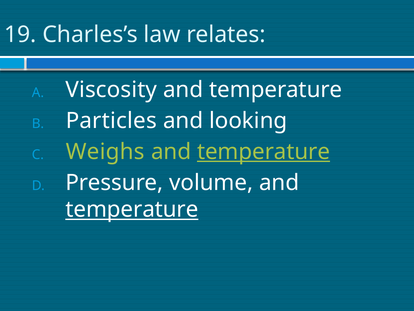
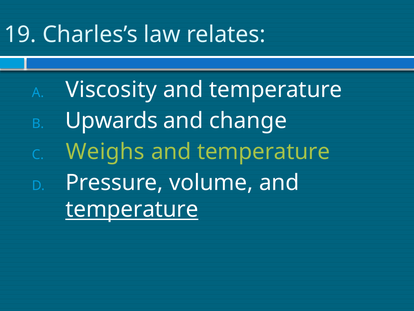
Particles: Particles -> Upwards
looking: looking -> change
temperature at (264, 151) underline: present -> none
